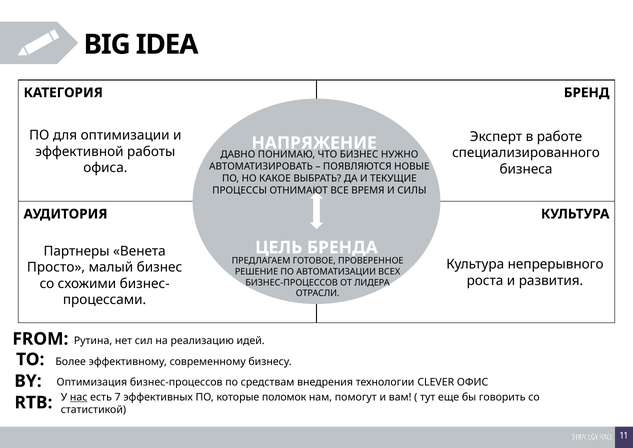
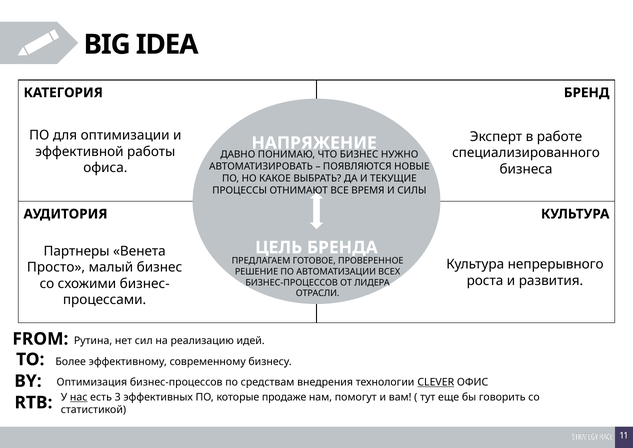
CLEVER underline: none -> present
7: 7 -> 3
поломок: поломок -> продаже
